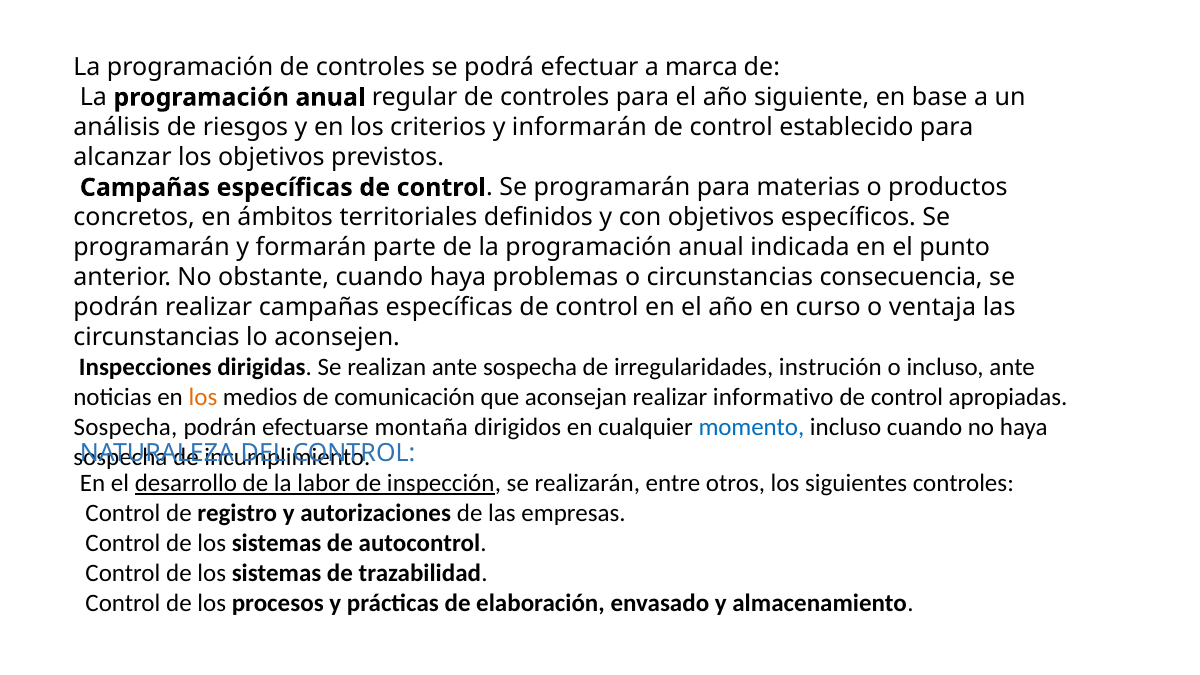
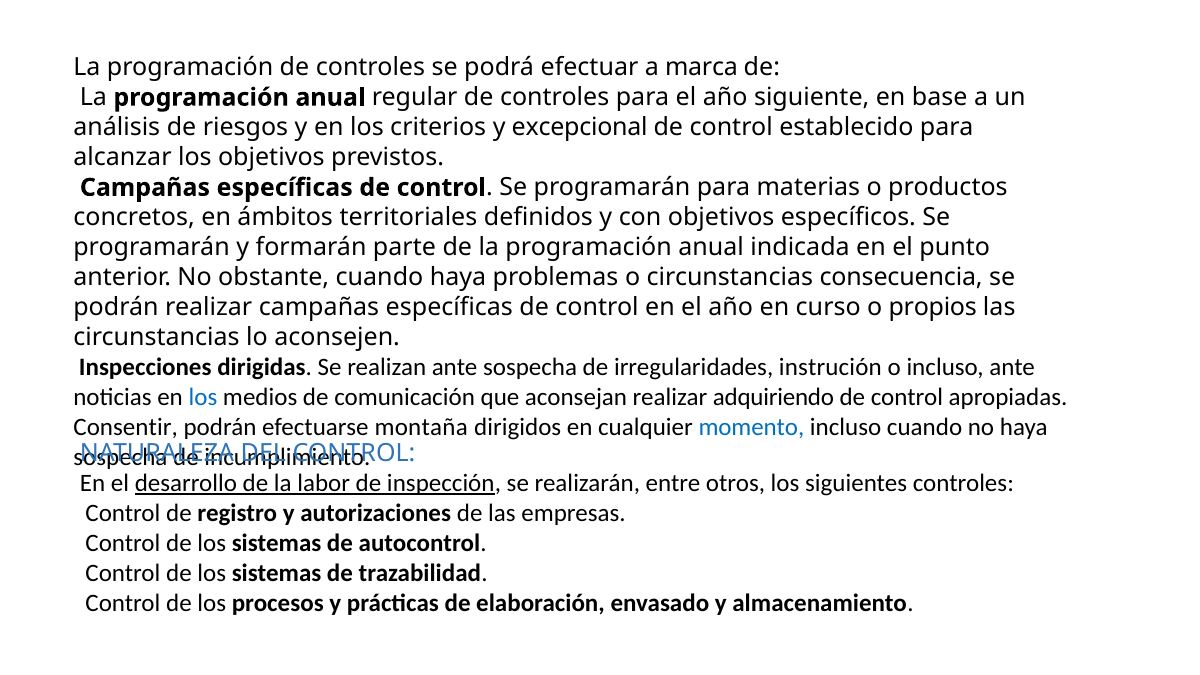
informarán: informarán -> excepcional
ventaja: ventaja -> propios
los at (203, 398) colour: orange -> blue
informativo: informativo -> adquiriendo
Sospecha at (125, 428): Sospecha -> Consentir
